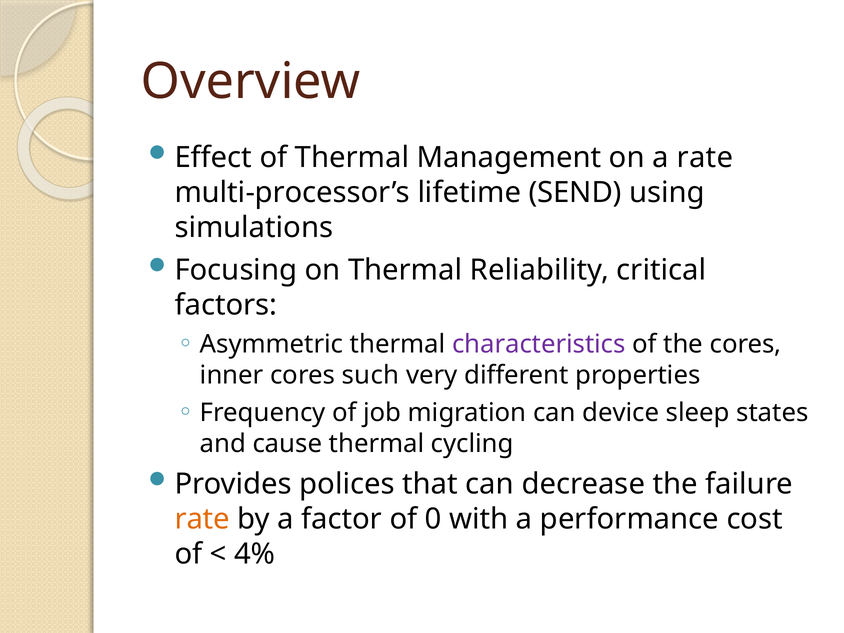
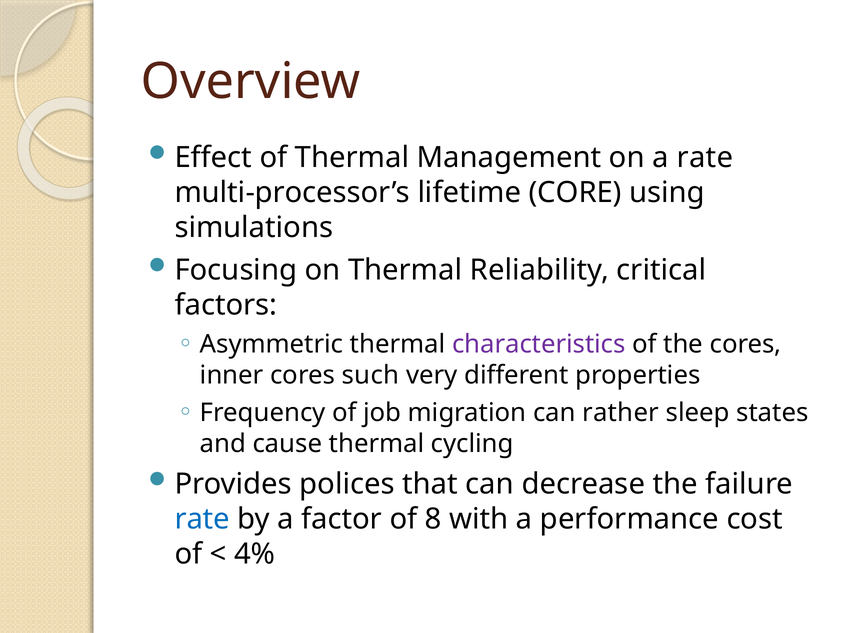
SEND: SEND -> CORE
device: device -> rather
rate at (202, 519) colour: orange -> blue
0: 0 -> 8
